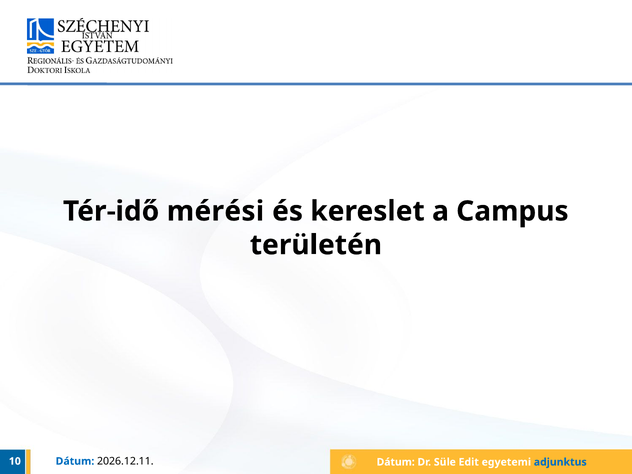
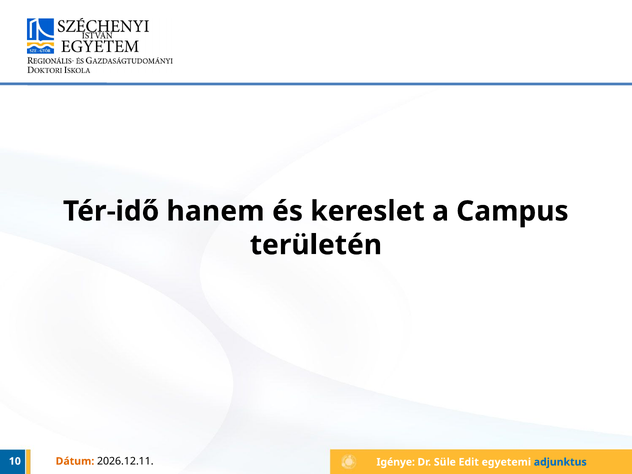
mérési: mérési -> hanem
Dátum at (75, 461) colour: blue -> orange
Dátum at (396, 462): Dátum -> Igénye
